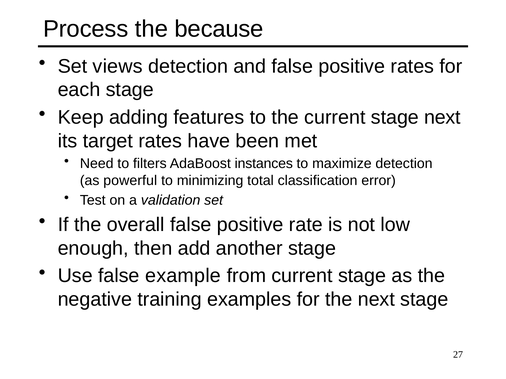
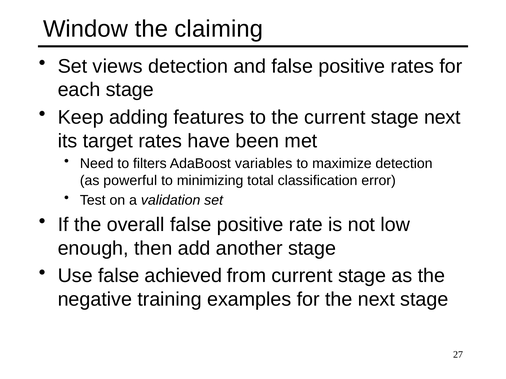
Process: Process -> Window
because: because -> claiming
instances: instances -> variables
example: example -> achieved
